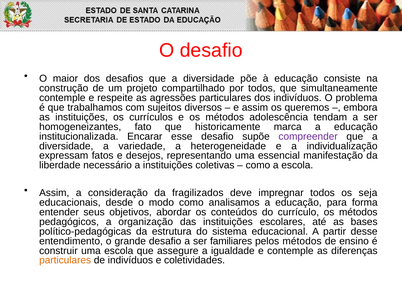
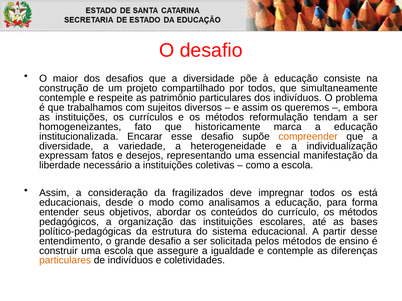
agressões: agressões -> patrimônio
adolescência: adolescência -> reformulação
compreender colour: purple -> orange
seja: seja -> está
familiares: familiares -> solicitada
